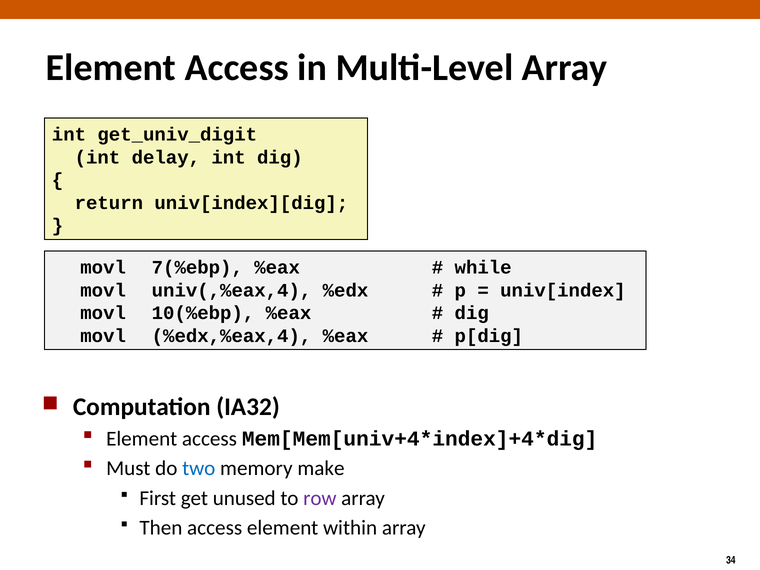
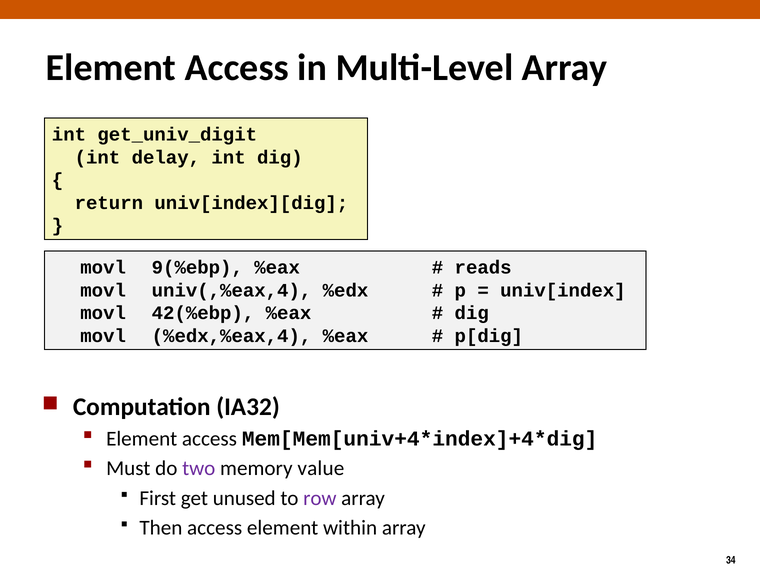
7(%ebp: 7(%ebp -> 9(%ebp
while: while -> reads
10(%ebp: 10(%ebp -> 42(%ebp
two colour: blue -> purple
make: make -> value
